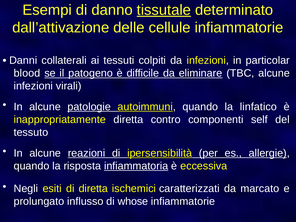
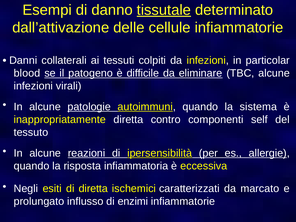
linfatico: linfatico -> sistema
infiammatoria underline: present -> none
whose: whose -> enzimi
